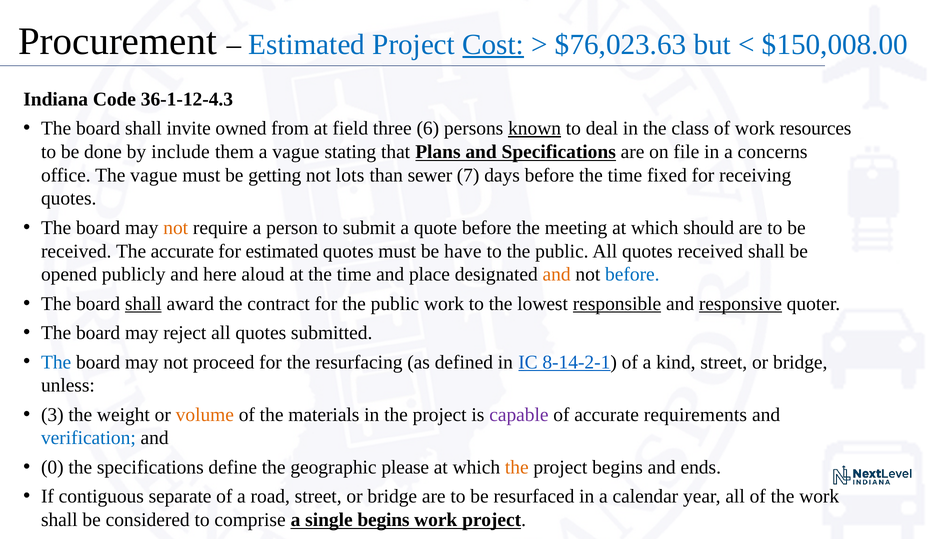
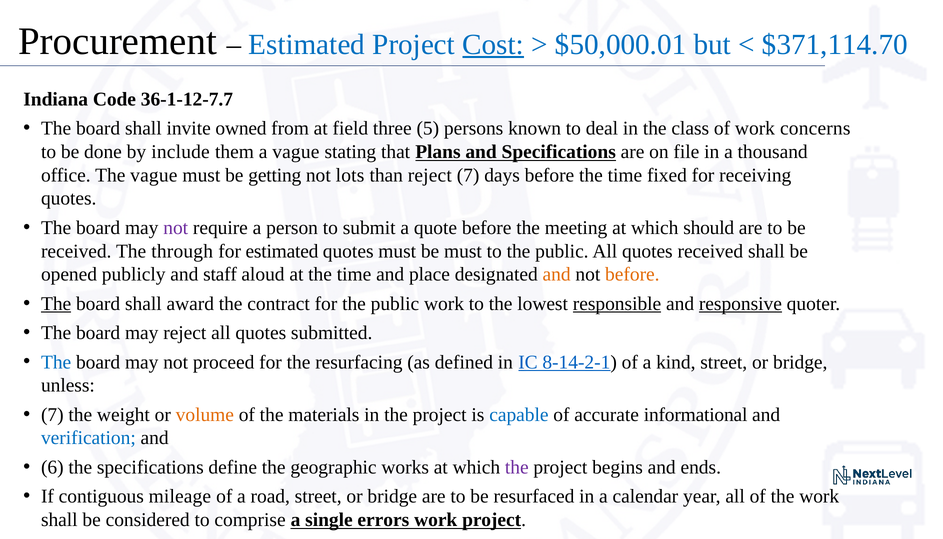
$76,023.63: $76,023.63 -> $50,000.01
$150,008.00: $150,008.00 -> $371,114.70
36-1-12-4.3: 36-1-12-4.3 -> 36-1-12-7.7
6: 6 -> 5
known underline: present -> none
resources: resources -> concerns
concerns: concerns -> thousand
than sewer: sewer -> reject
not at (176, 228) colour: orange -> purple
The accurate: accurate -> through
be have: have -> must
here: here -> staff
before at (632, 274) colour: blue -> orange
The at (56, 304) underline: none -> present
shall at (143, 304) underline: present -> none
3 at (52, 415): 3 -> 7
capable colour: purple -> blue
requirements: requirements -> informational
0: 0 -> 6
please: please -> works
the at (517, 467) colour: orange -> purple
separate: separate -> mileage
single begins: begins -> errors
